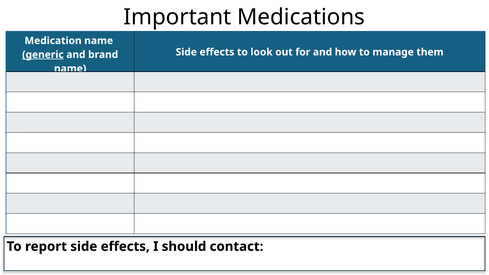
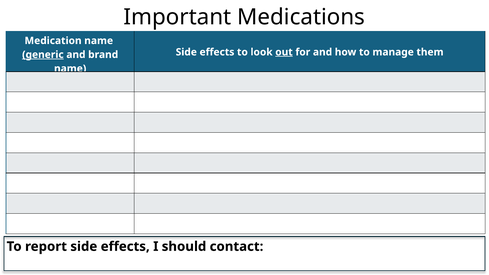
out underline: none -> present
